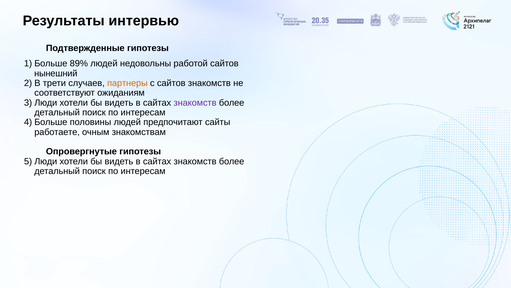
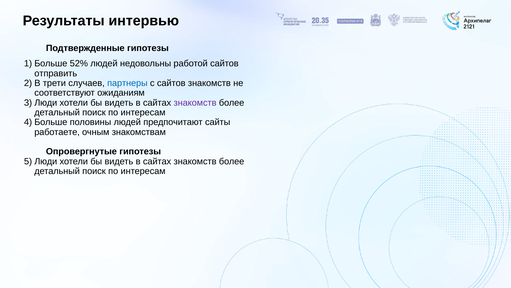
89%: 89% -> 52%
нынешний: нынешний -> отправить
партнеры colour: orange -> blue
